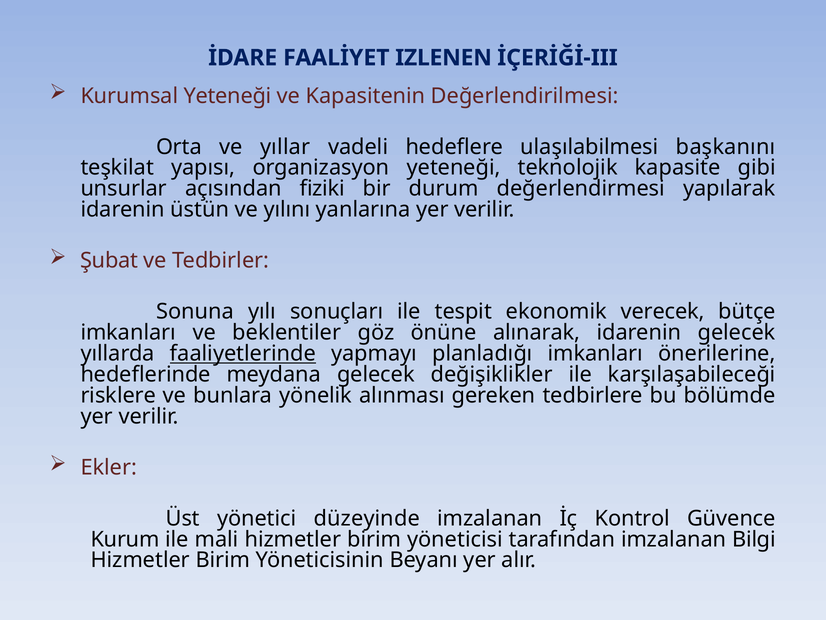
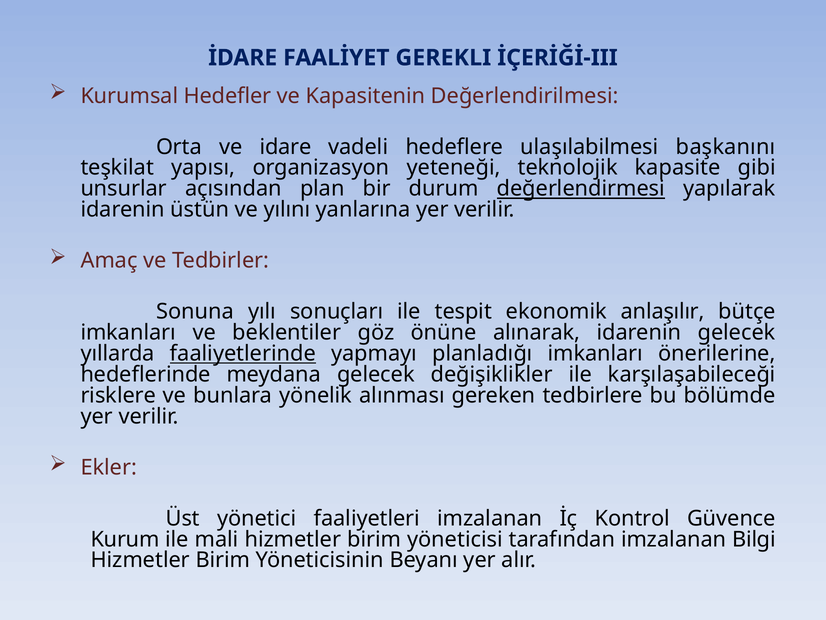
IZLENEN: IZLENEN -> GEREKLI
Kurumsal Yeteneği: Yeteneği -> Hedefler
yıllar: yıllar -> idare
fiziki: fiziki -> plan
değerlendirmesi underline: none -> present
Şubat: Şubat -> Amaç
verecek: verecek -> anlaşılır
düzeyinde: düzeyinde -> faaliyetleri
